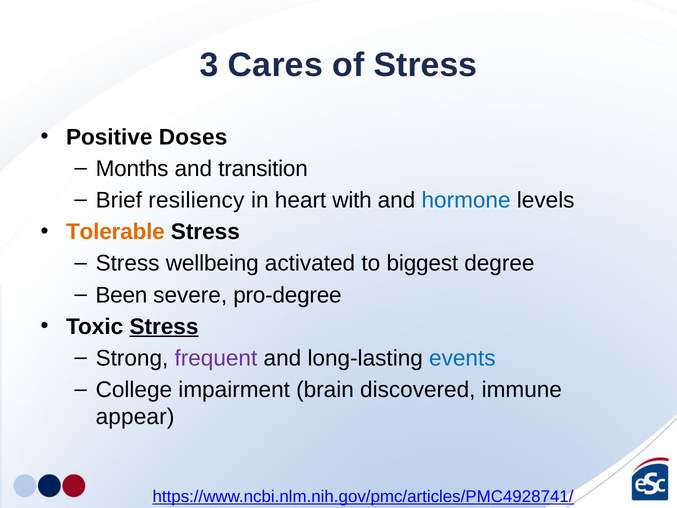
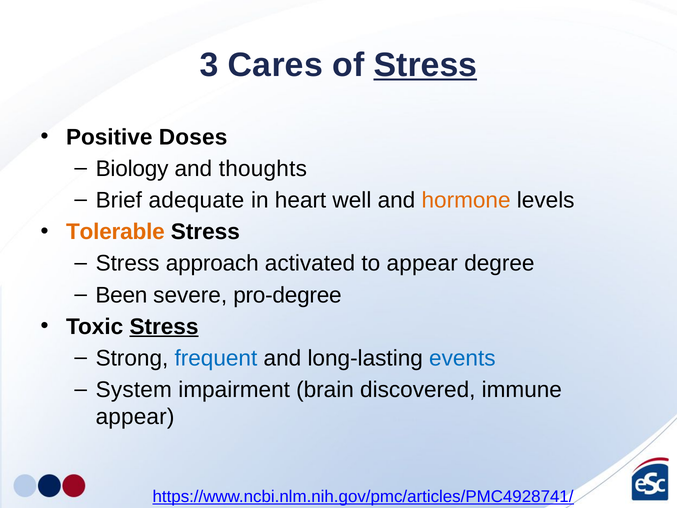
Stress at (425, 65) underline: none -> present
Months: Months -> Biology
transition: transition -> thoughts
resiliency: resiliency -> adequate
with: with -> well
hormone colour: blue -> orange
wellbeing: wellbeing -> approach
to biggest: biggest -> appear
frequent colour: purple -> blue
College: College -> System
